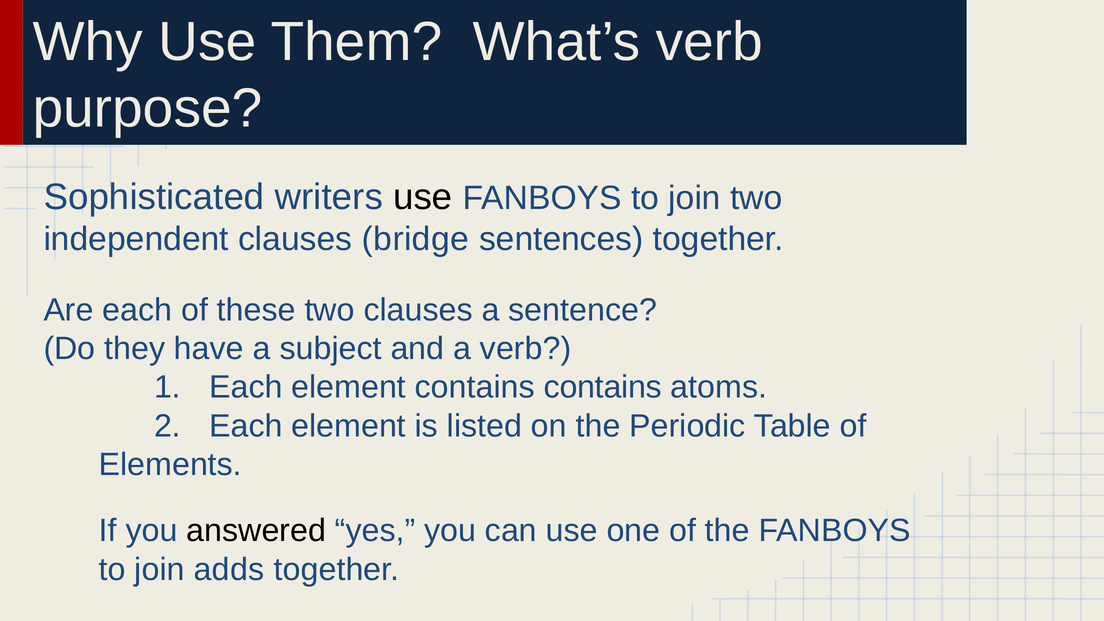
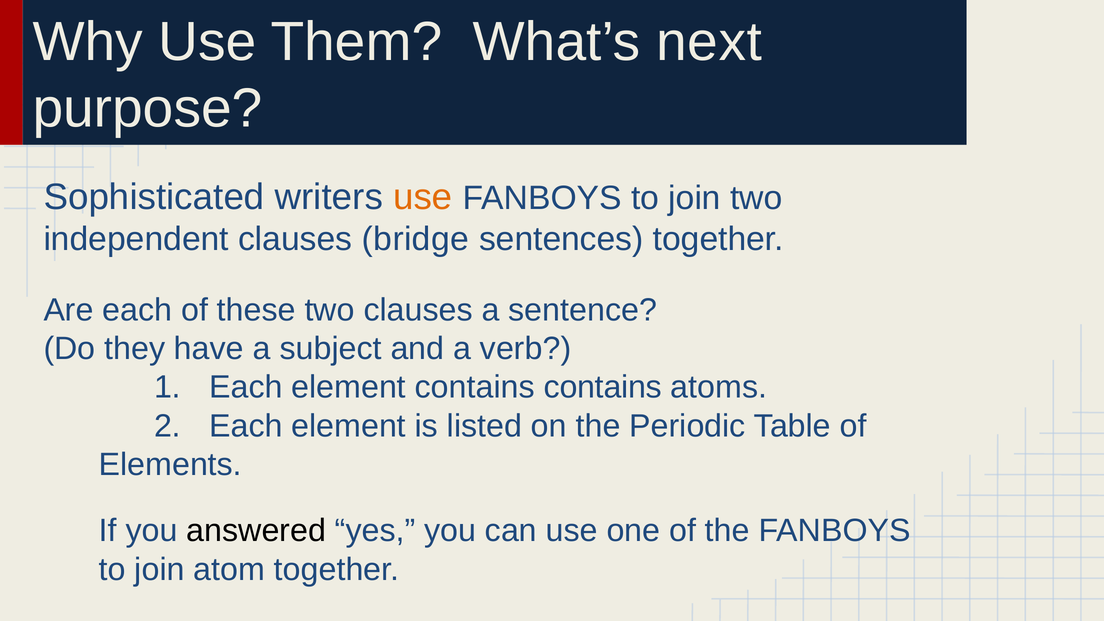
What’s verb: verb -> next
use at (423, 197) colour: black -> orange
adds: adds -> atom
